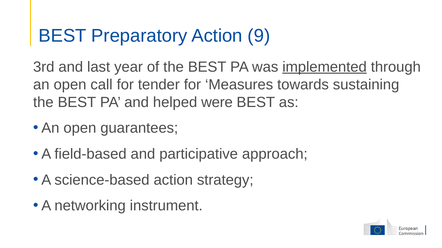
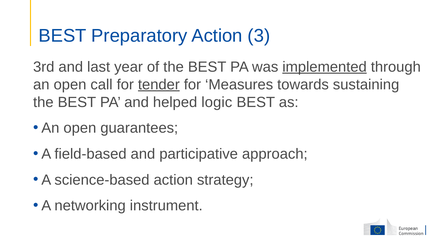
9: 9 -> 3
tender underline: none -> present
were: were -> logic
